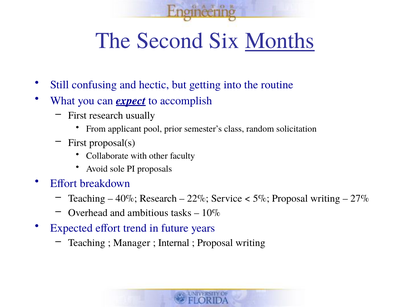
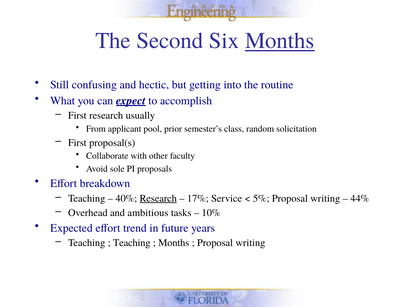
Research at (158, 199) underline: none -> present
22%: 22% -> 17%
27%: 27% -> 44%
Manager at (132, 243): Manager -> Teaching
Internal at (174, 243): Internal -> Months
